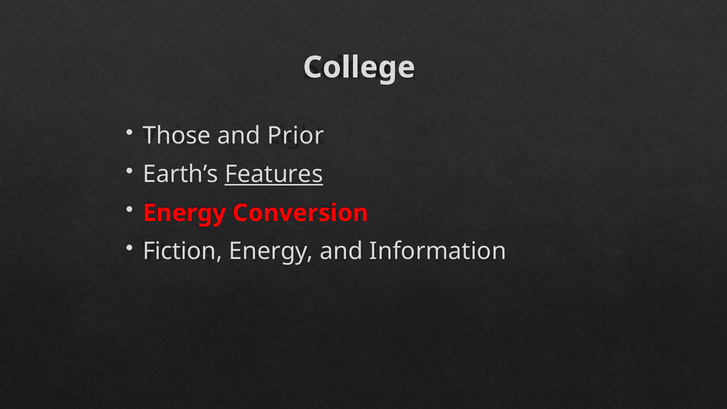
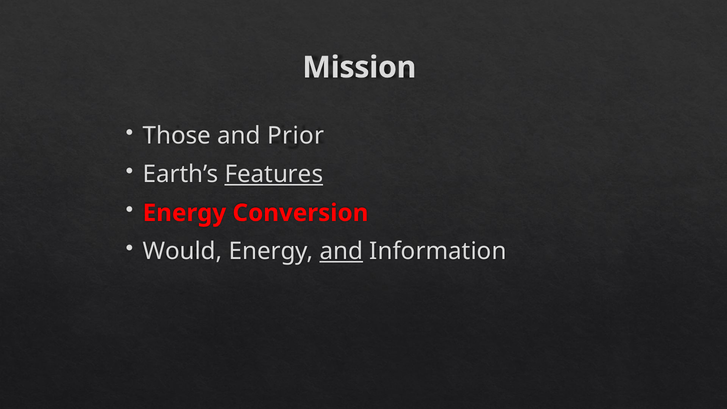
College: College -> Mission
Fiction: Fiction -> Would
and at (341, 251) underline: none -> present
